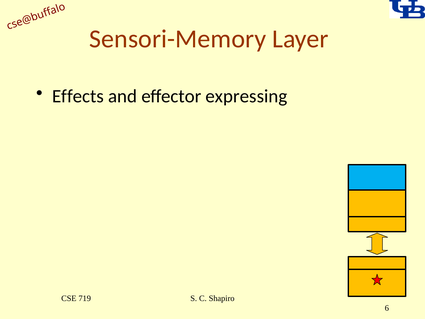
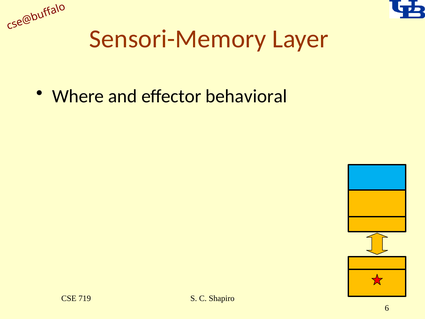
Effects: Effects -> Where
expressing: expressing -> behavioral
